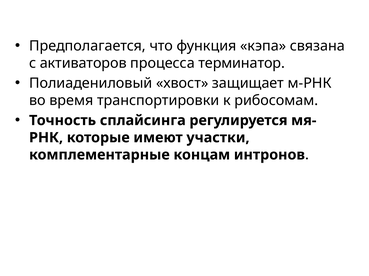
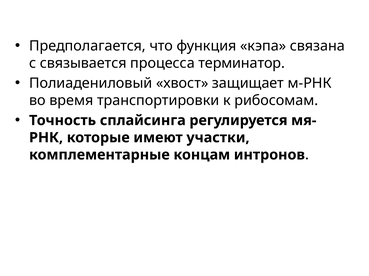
активаторов: активаторов -> связывается
